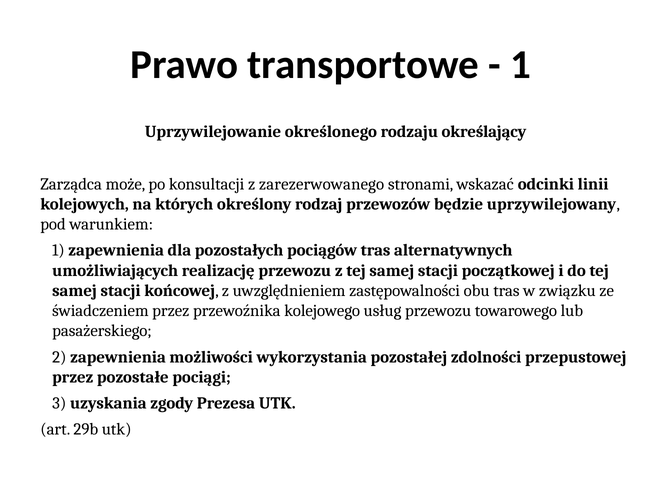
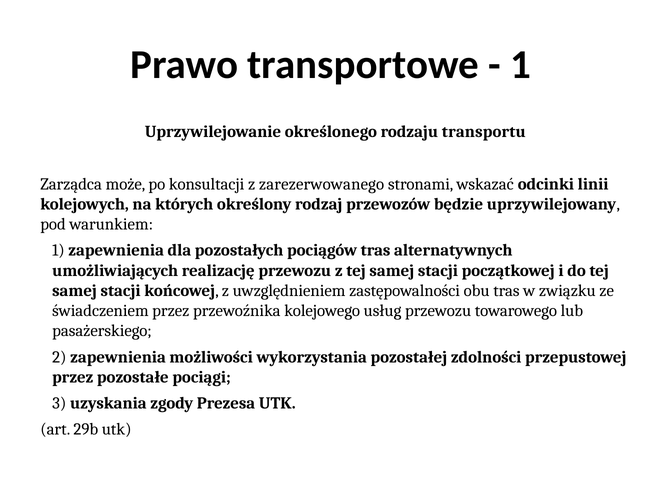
określający: określający -> transportu
